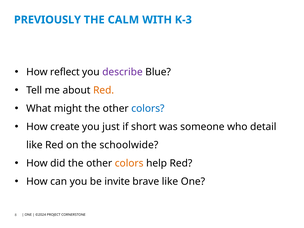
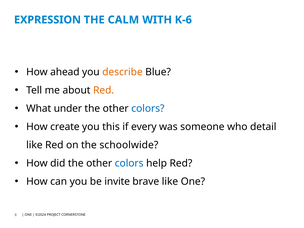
PREVIOUSLY: PREVIOUSLY -> EXPRESSION
K-3: K-3 -> K-6
reflect: reflect -> ahead
describe colour: purple -> orange
might: might -> under
just: just -> this
short: short -> every
colors at (129, 163) colour: orange -> blue
